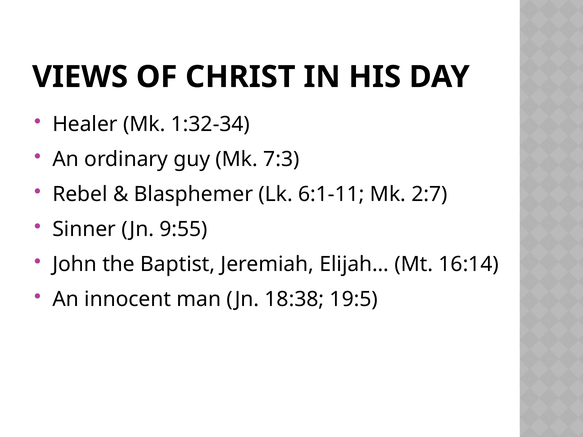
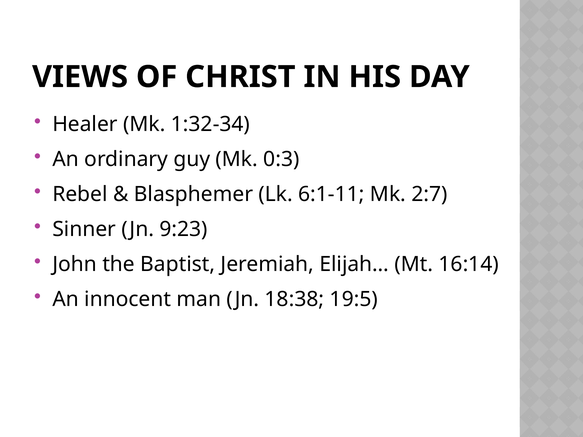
7:3: 7:3 -> 0:3
9:55: 9:55 -> 9:23
